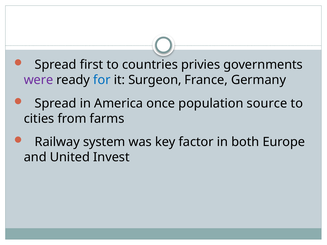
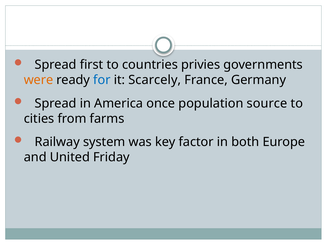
were colour: purple -> orange
Surgeon: Surgeon -> Scarcely
Invest: Invest -> Friday
